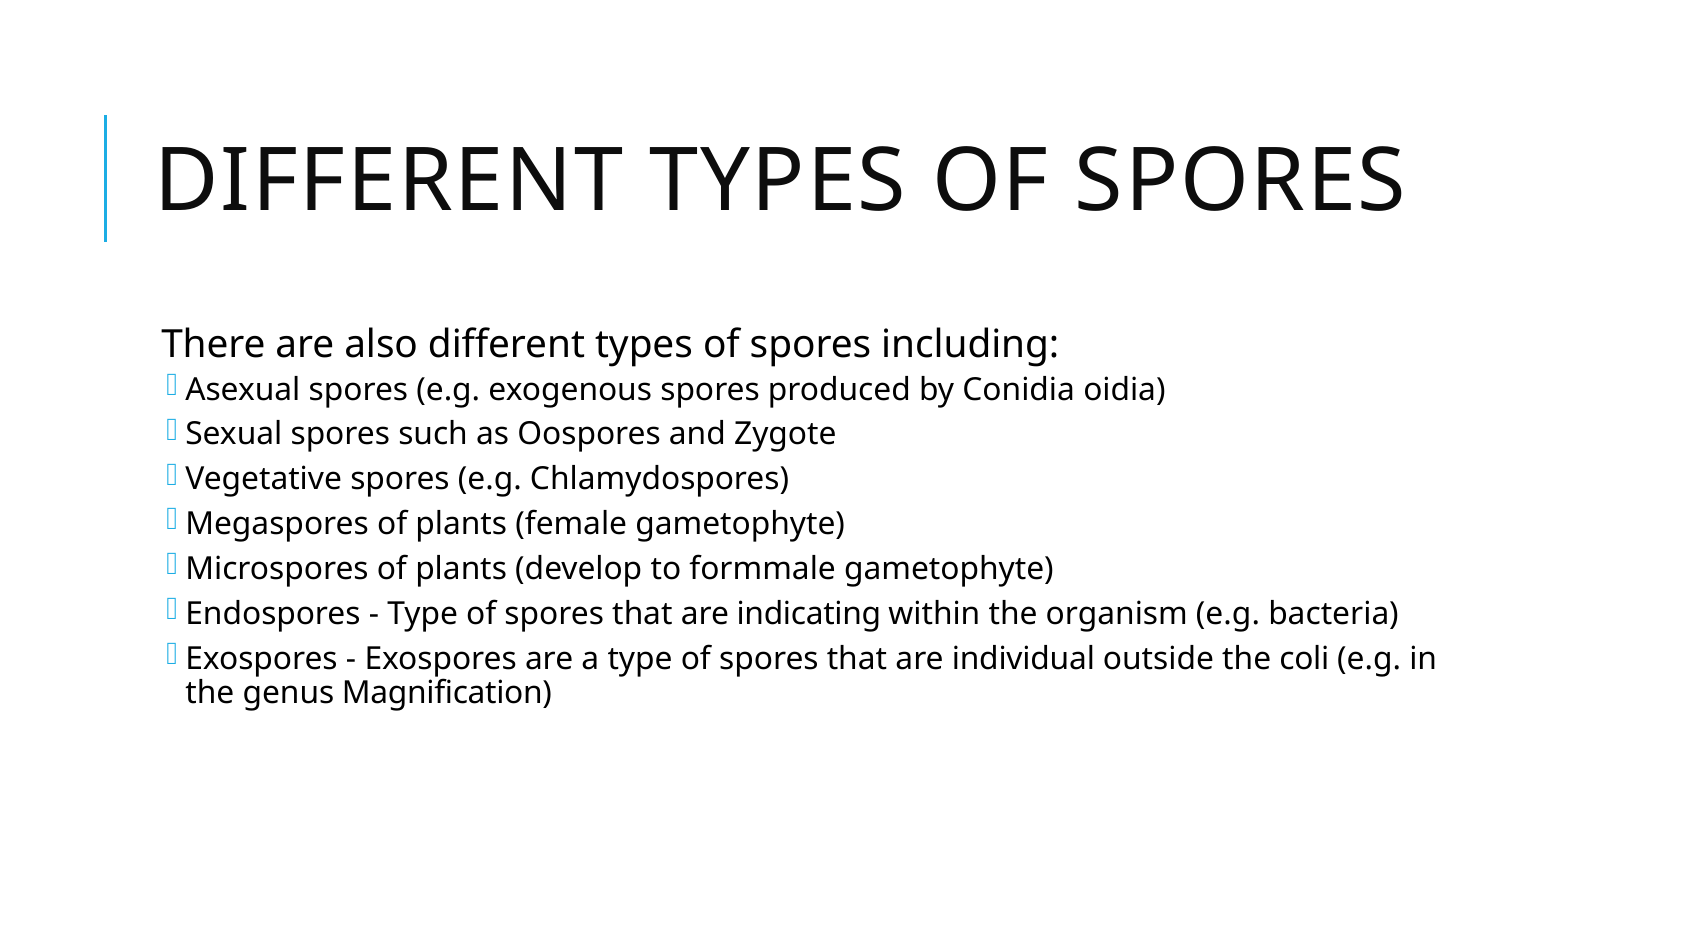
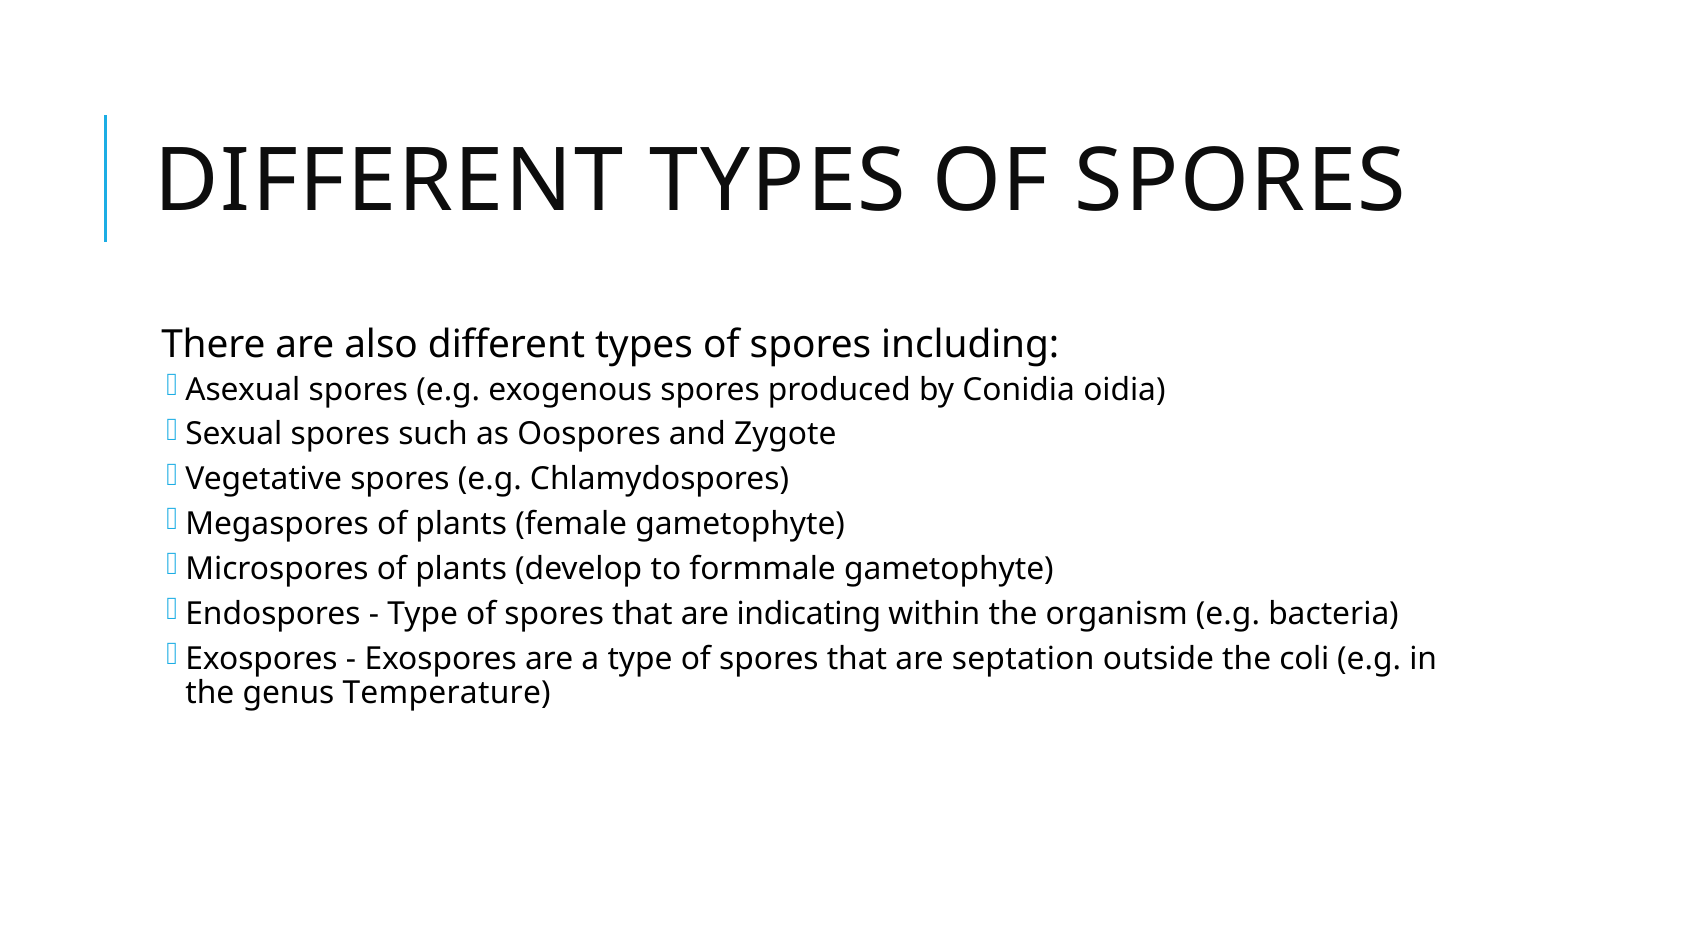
individual: individual -> septation
Magnification: Magnification -> Temperature
